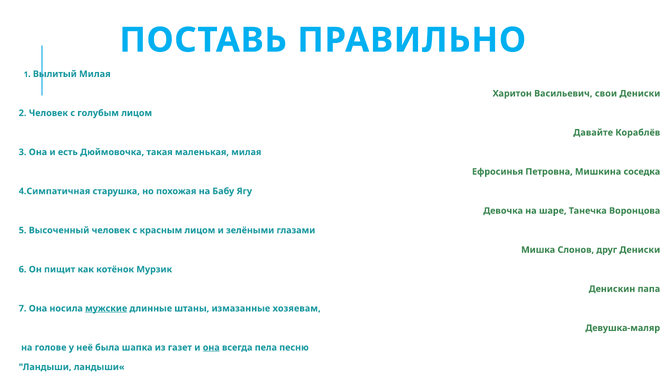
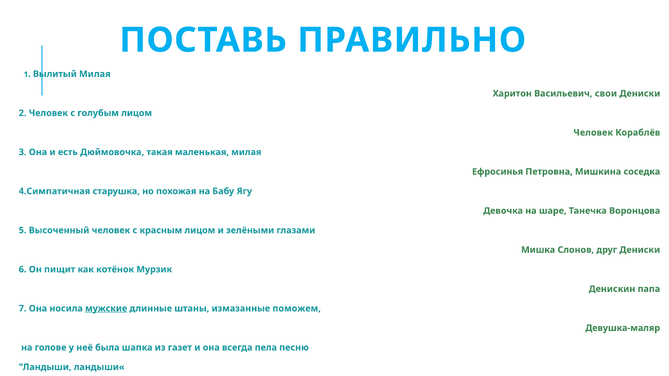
Давайте at (593, 133): Давайте -> Человек
хозяевам: хозяевам -> поможем
она at (211, 348) underline: present -> none
